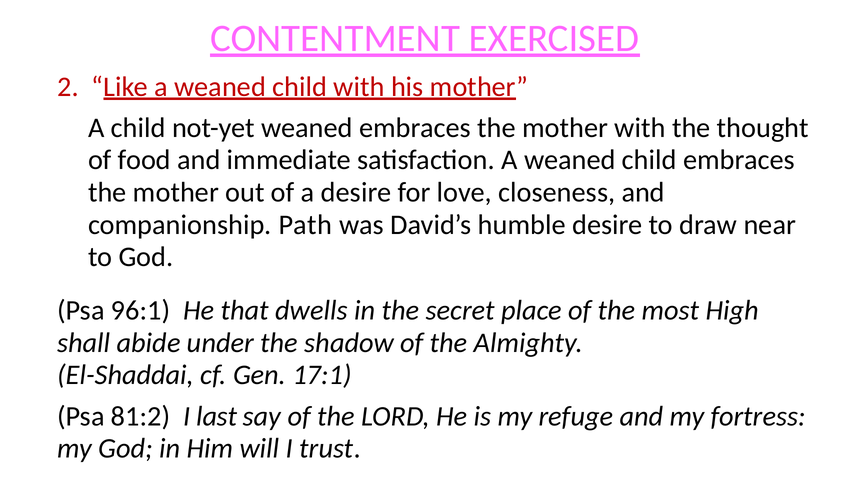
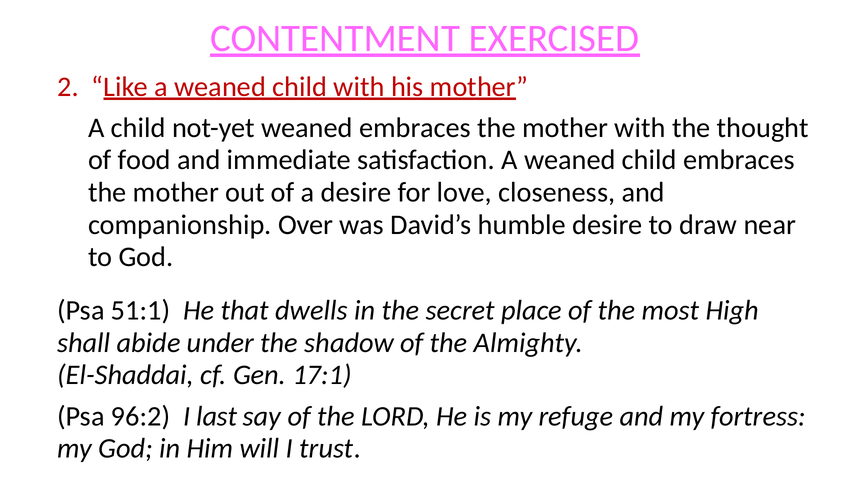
Path: Path -> Over
96:1: 96:1 -> 51:1
81:2: 81:2 -> 96:2
